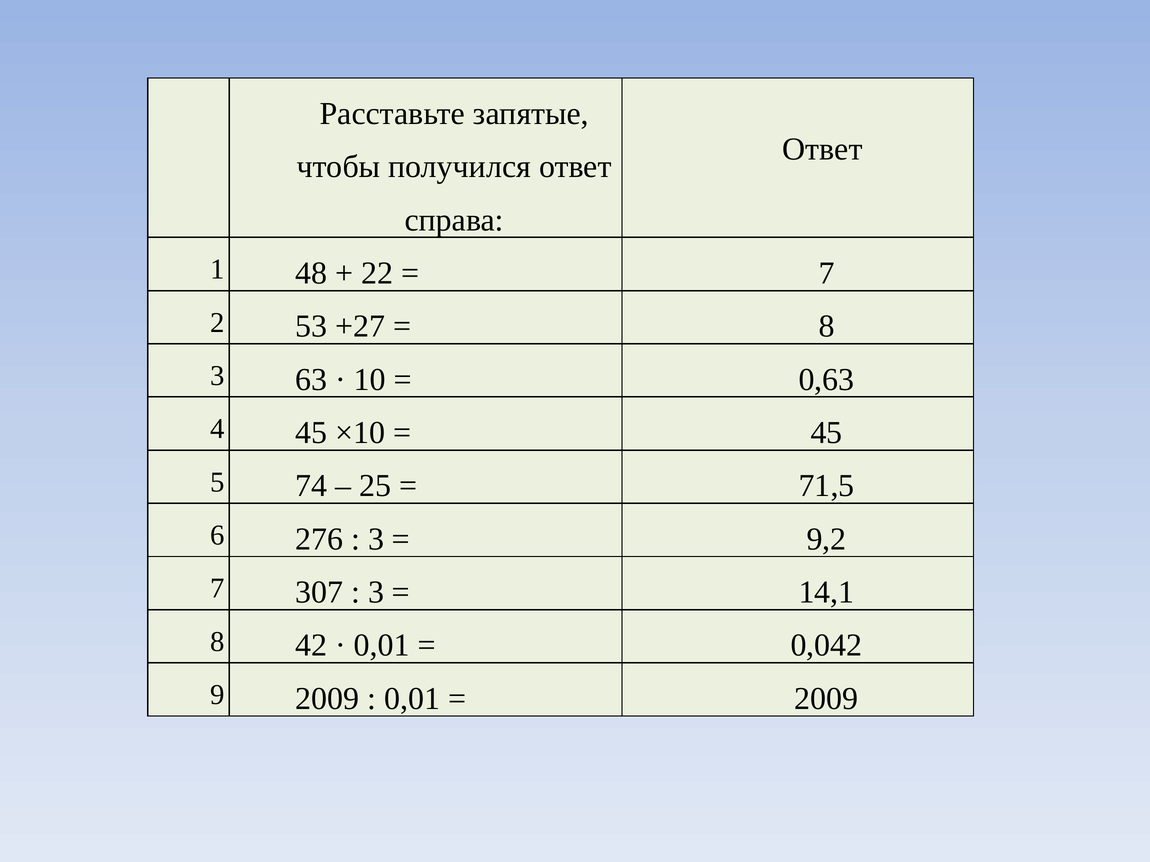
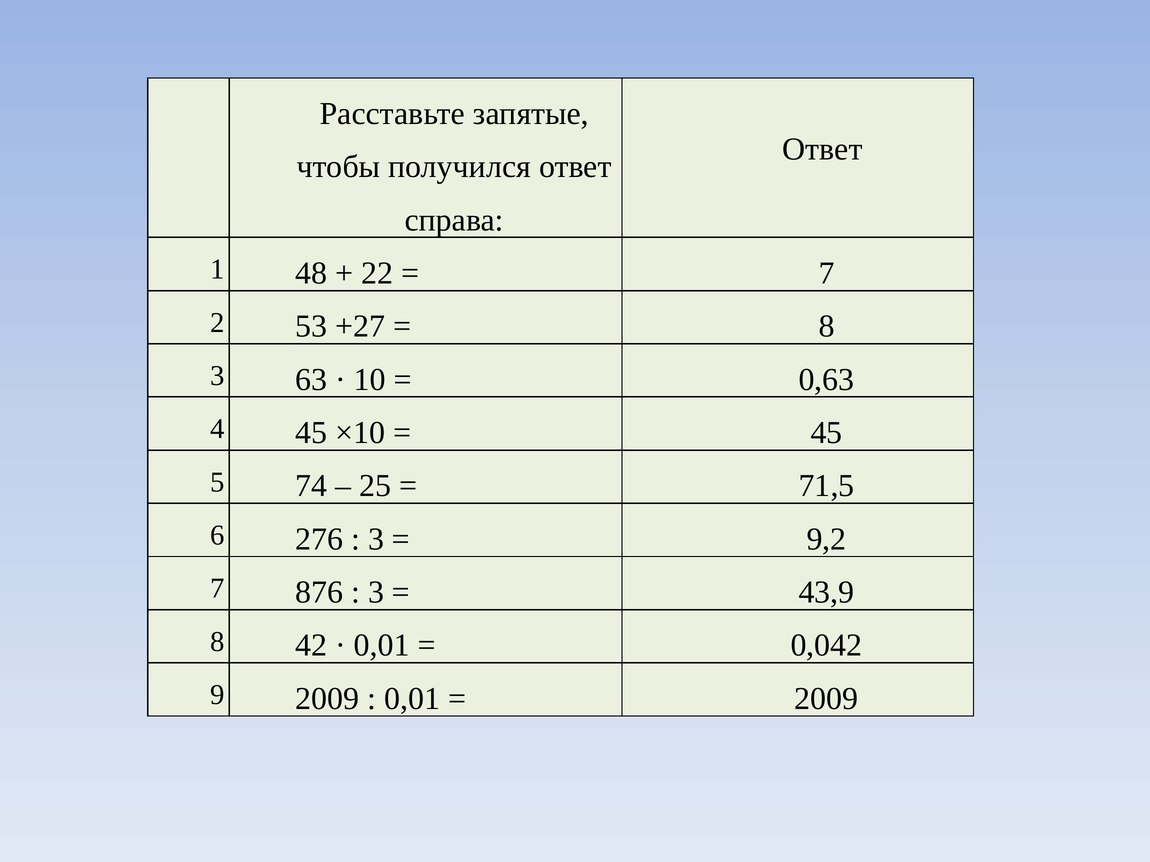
307: 307 -> 876
14,1: 14,1 -> 43,9
